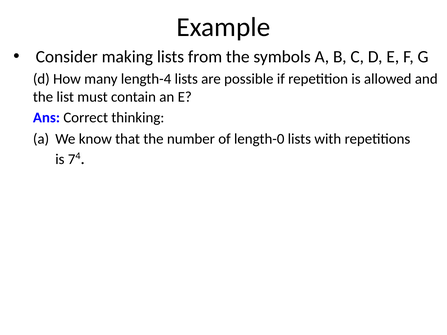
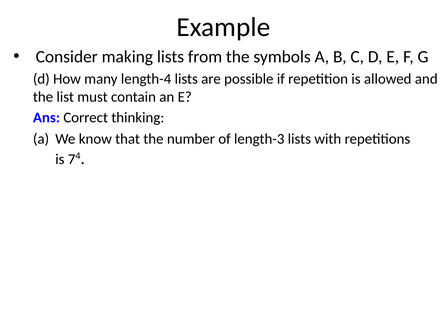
length-0: length-0 -> length-3
